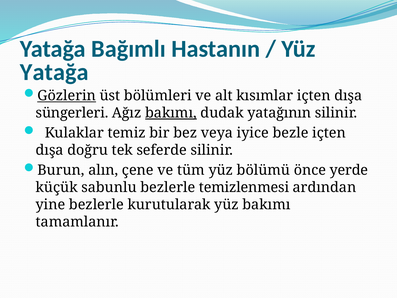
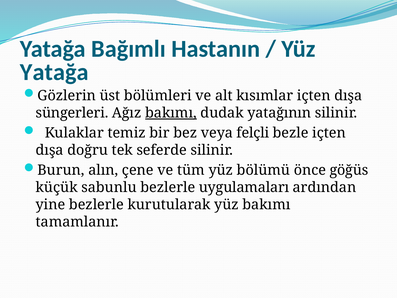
Gözlerin underline: present -> none
iyice: iyice -> felçli
yerde: yerde -> göğüs
temizlenmesi: temizlenmesi -> uygulamaları
